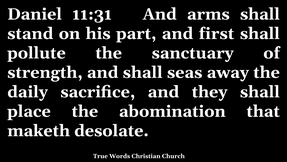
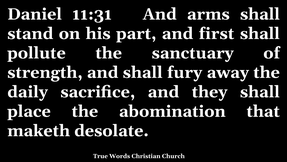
seas: seas -> fury
